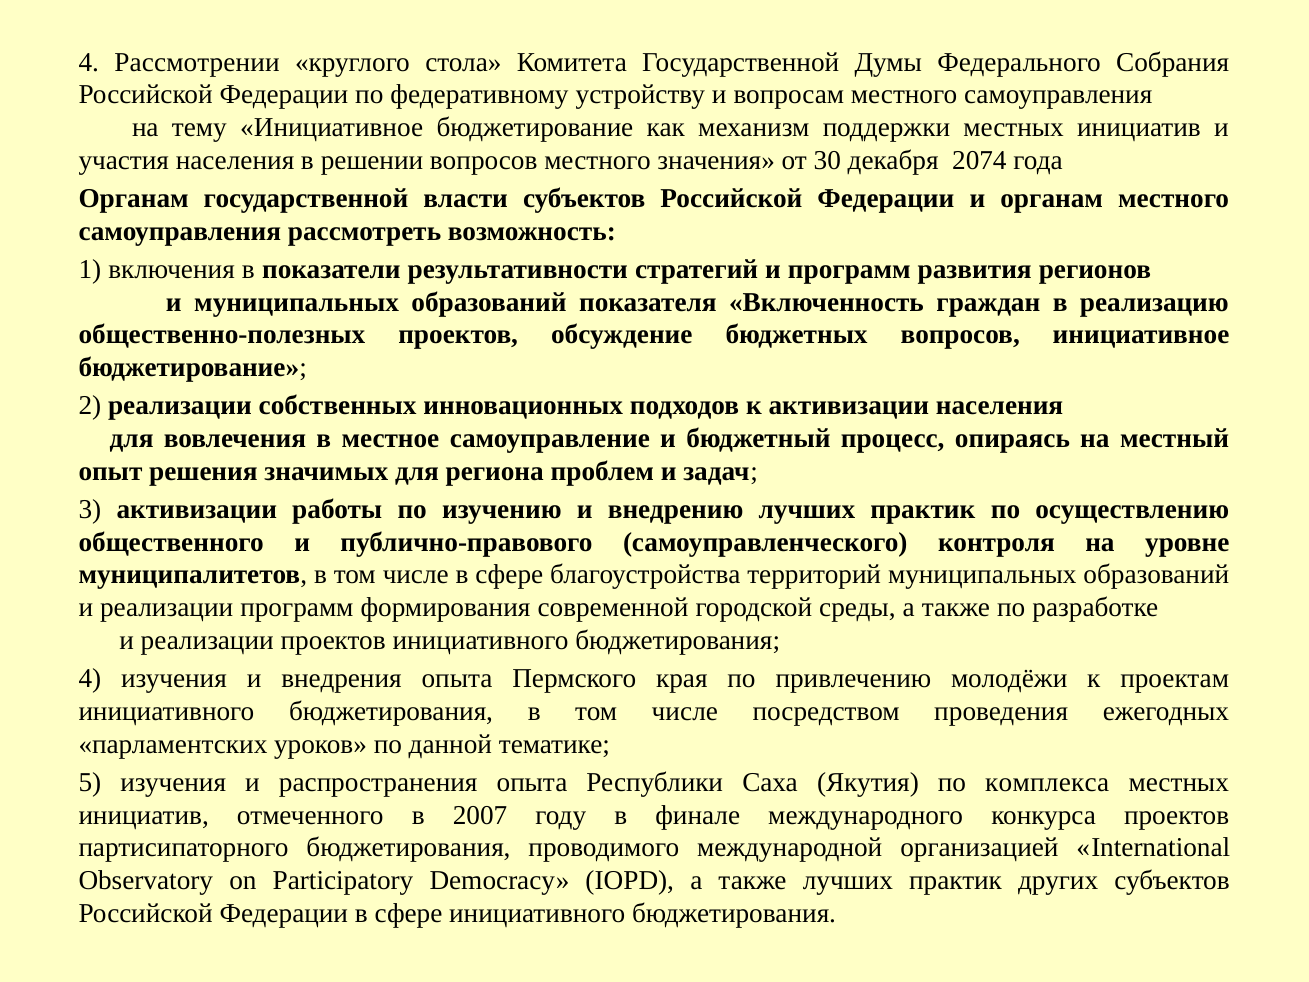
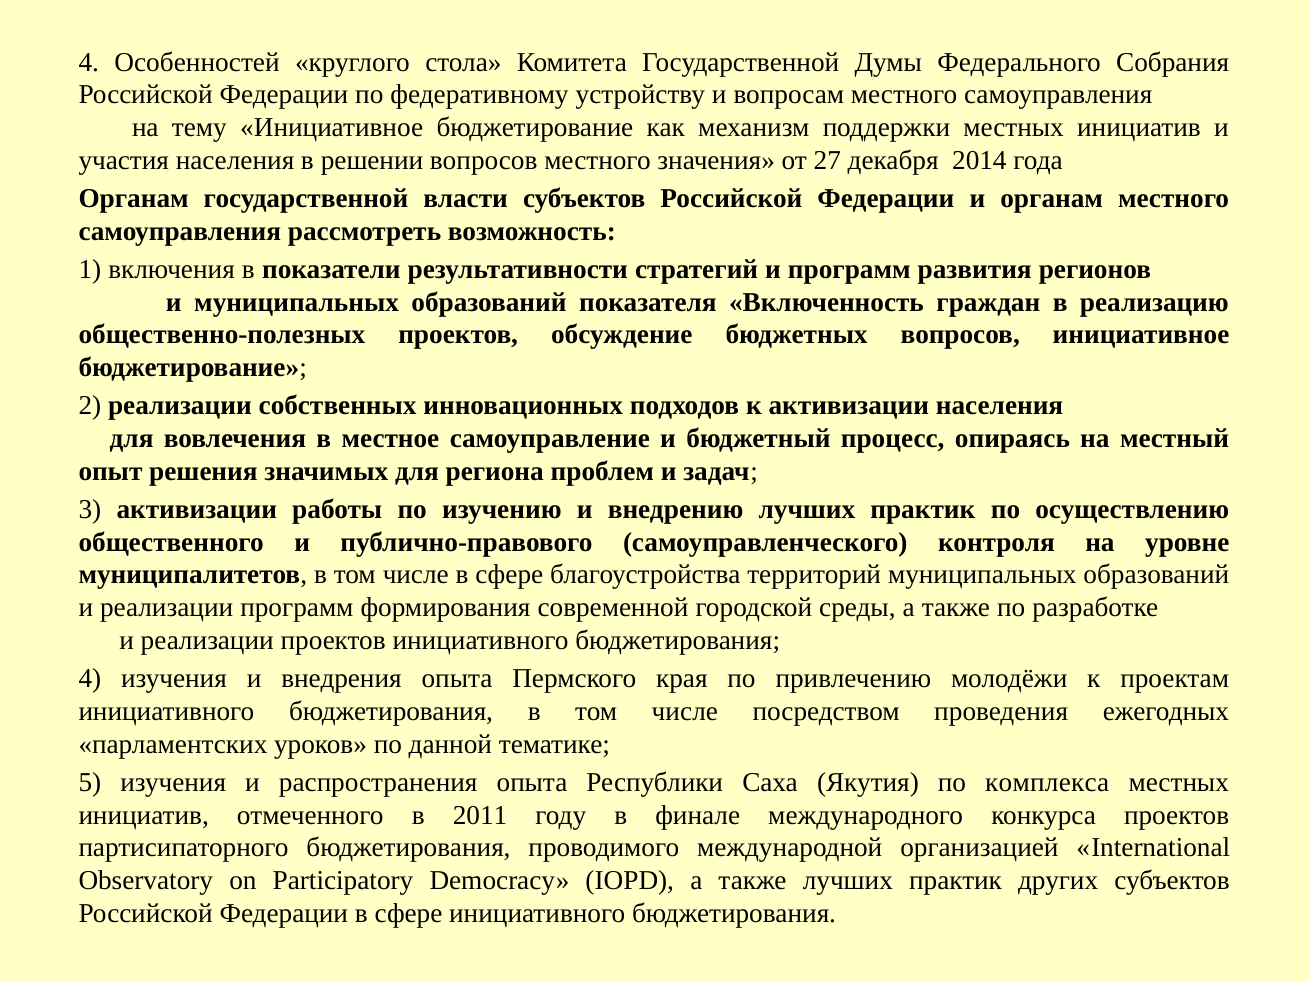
Рассмотрении: Рассмотрении -> Особенностей
30: 30 -> 27
2074: 2074 -> 2014
2007: 2007 -> 2011
